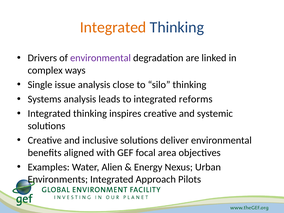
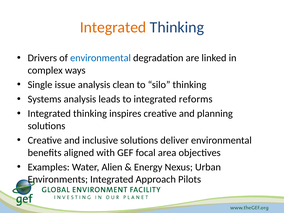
environmental at (101, 58) colour: purple -> blue
close: close -> clean
systemic: systemic -> planning
